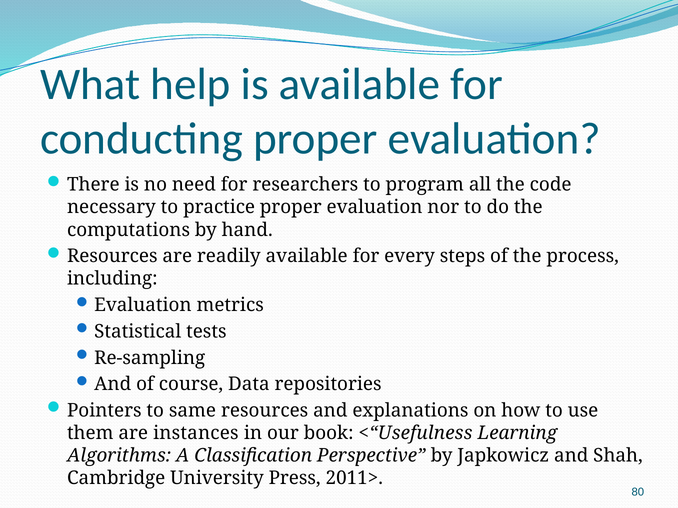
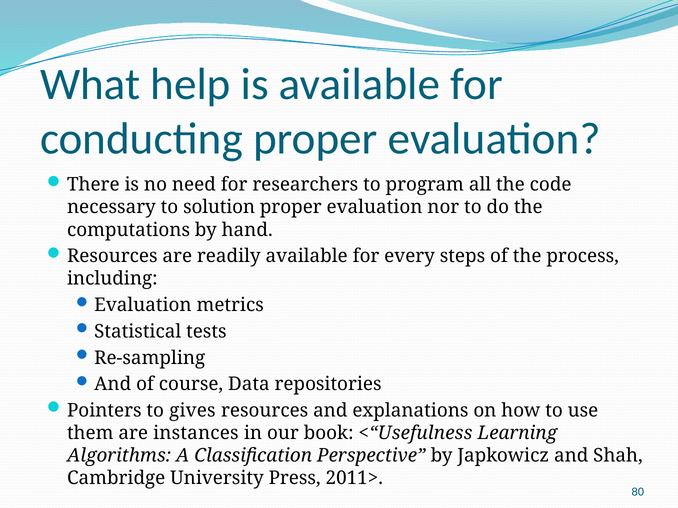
practice: practice -> solution
same: same -> gives
